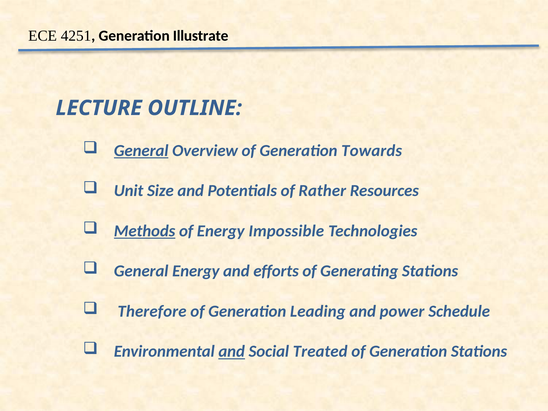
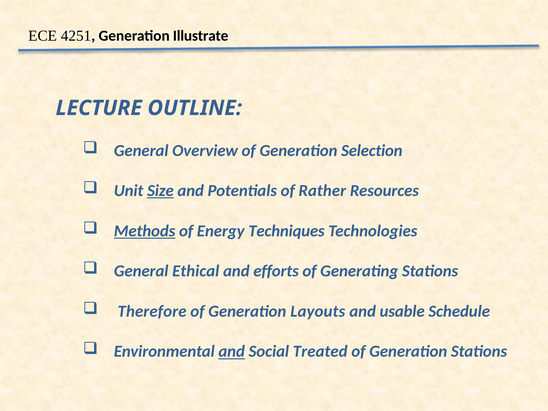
General at (141, 151) underline: present -> none
Towards: Towards -> Selection
Size underline: none -> present
Impossible: Impossible -> Techniques
General Energy: Energy -> Ethical
Leading: Leading -> Layouts
power: power -> usable
